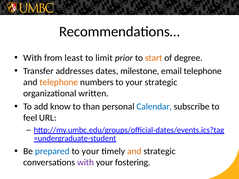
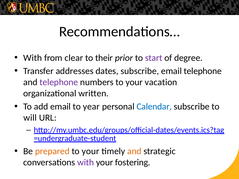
least: least -> clear
limit: limit -> their
start colour: orange -> purple
dates milestone: milestone -> subscribe
telephone at (59, 82) colour: orange -> purple
your strategic: strategic -> vacation
add know: know -> email
than: than -> year
feel: feel -> will
prepared colour: blue -> orange
